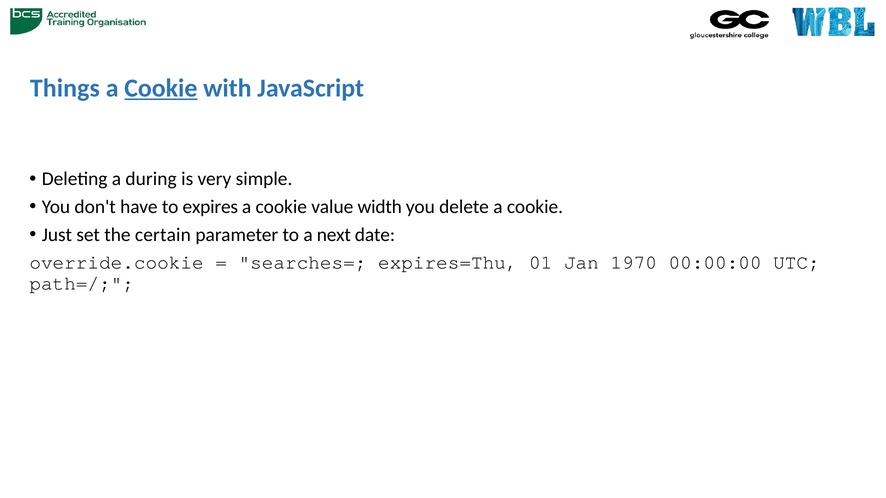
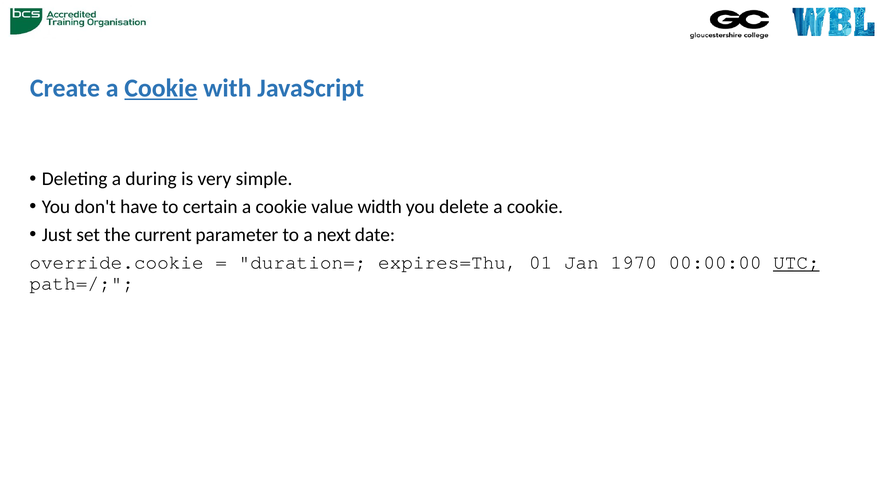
Things: Things -> Create
expires: expires -> certain
certain: certain -> current
searches=: searches= -> duration=
UTC underline: none -> present
